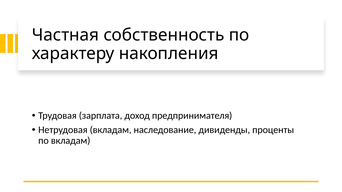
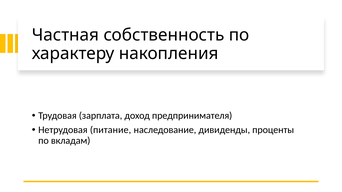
Нетрудовая вкладам: вкладам -> питание
